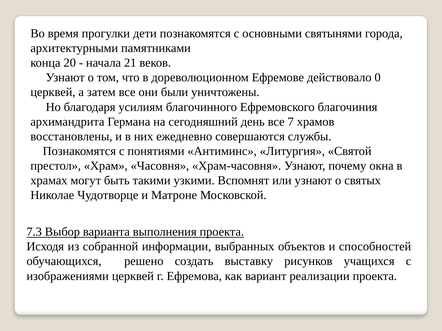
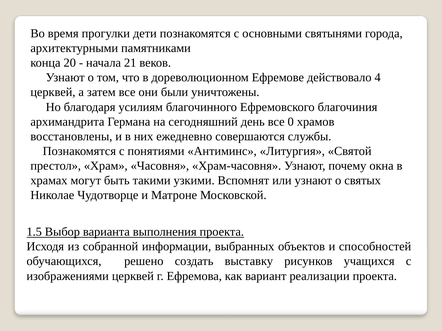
0: 0 -> 4
7: 7 -> 0
7.3: 7.3 -> 1.5
